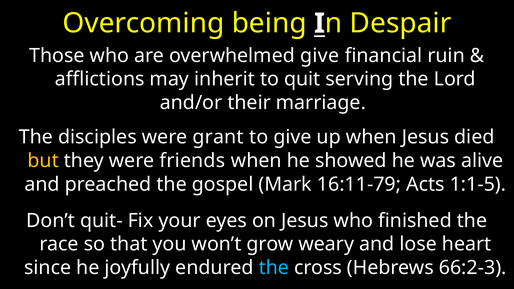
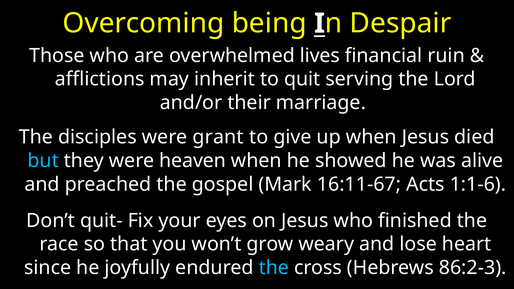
overwhelmed give: give -> lives
but colour: yellow -> light blue
friends: friends -> heaven
16:11-79: 16:11-79 -> 16:11-67
1:1-5: 1:1-5 -> 1:1-6
66:2-3: 66:2-3 -> 86:2-3
